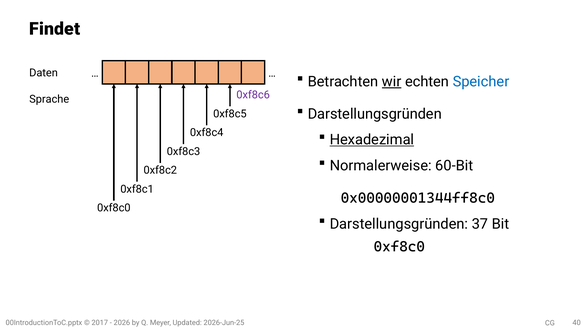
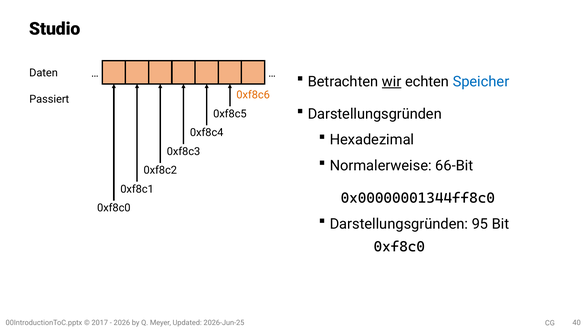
Findet: Findet -> Studio
0xf8c6 colour: purple -> orange
Sprache: Sprache -> Passiert
Hexadezimal underline: present -> none
60-Bit: 60-Bit -> 66-Bit
37: 37 -> 95
